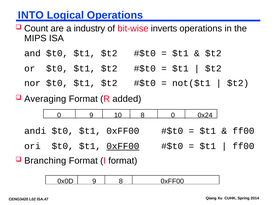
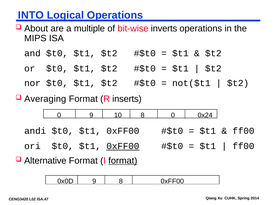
Count: Count -> About
industry: industry -> multiple
added: added -> inserts
Branching: Branching -> Alternative
format at (123, 161) underline: none -> present
